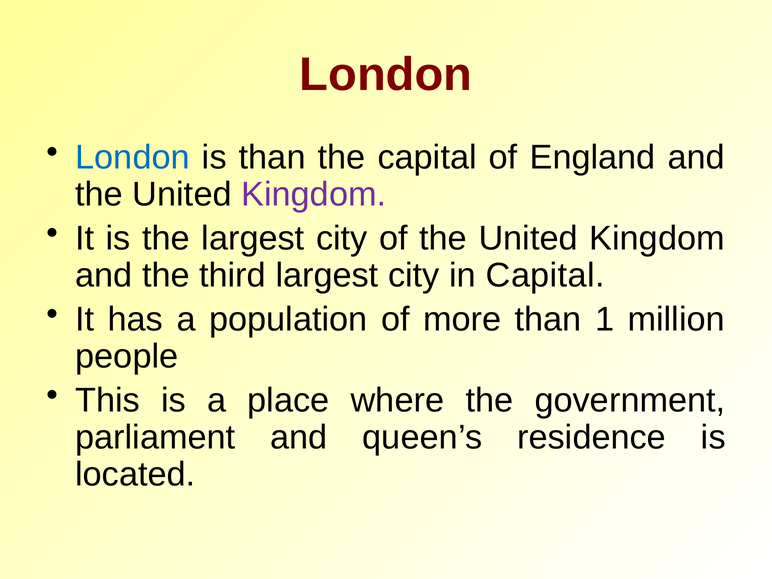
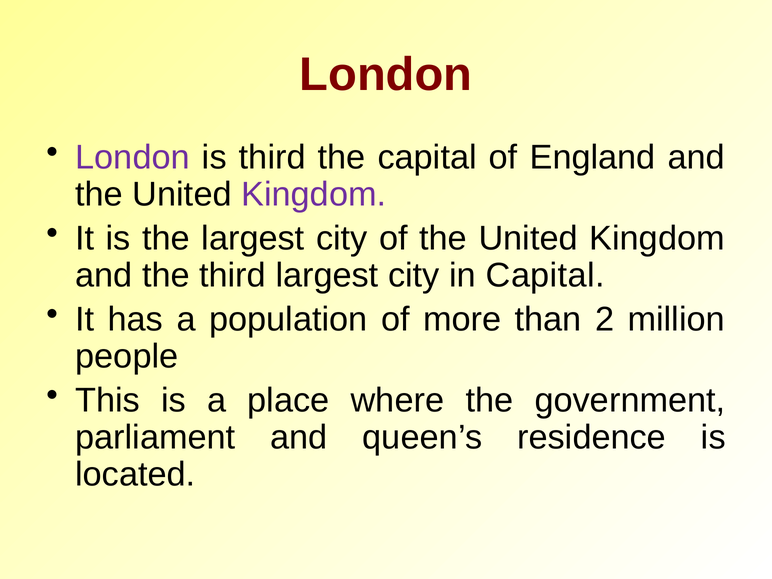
London at (133, 157) colour: blue -> purple
is than: than -> third
1: 1 -> 2
